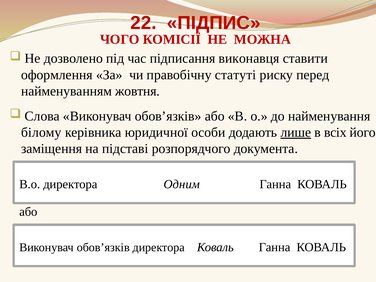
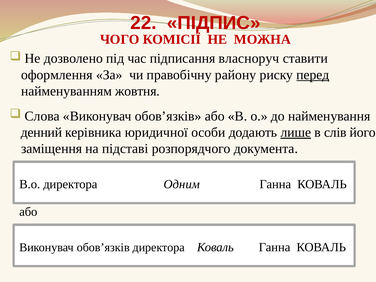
виконавця: виконавця -> власноруч
статуті: статуті -> району
перед underline: none -> present
білому: білому -> денний
всіх: всіх -> слів
